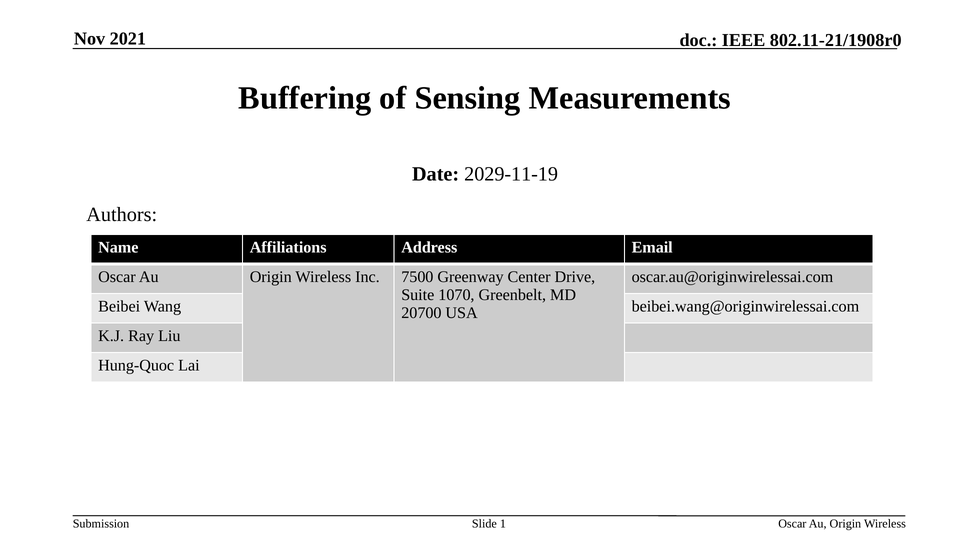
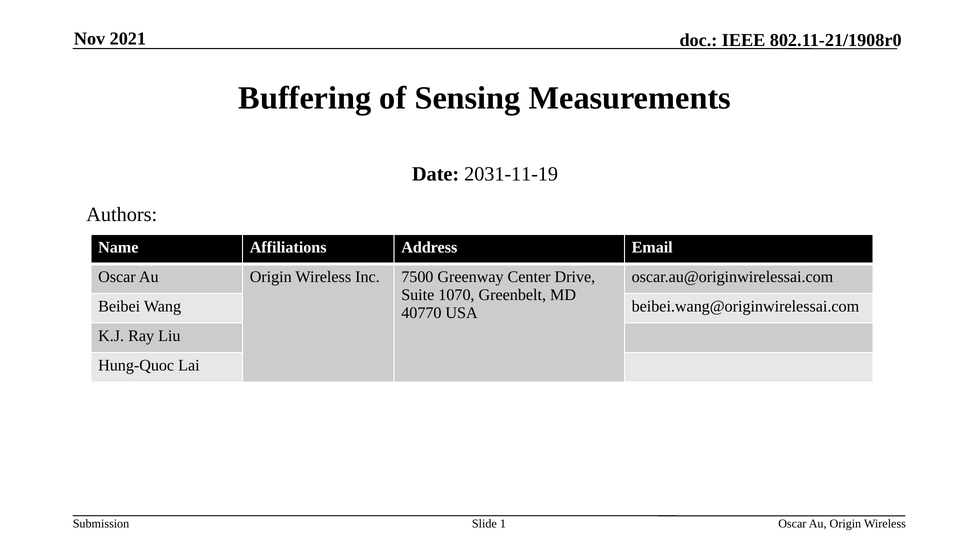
2029-11-19: 2029-11-19 -> 2031-11-19
20700: 20700 -> 40770
